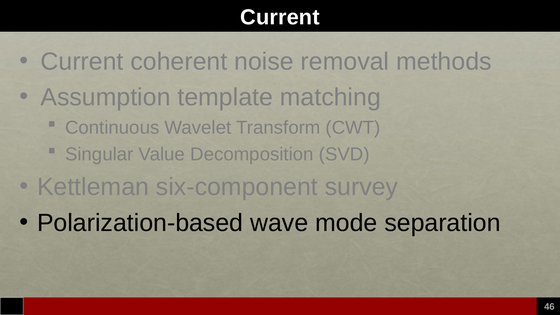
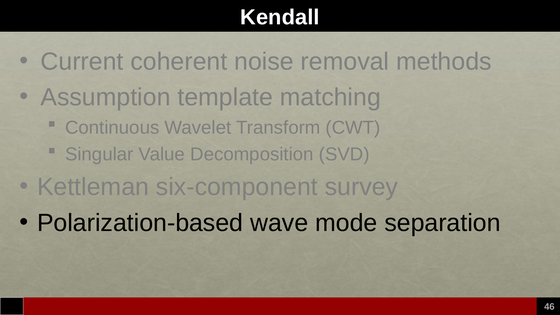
Current at (280, 17): Current -> Kendall
